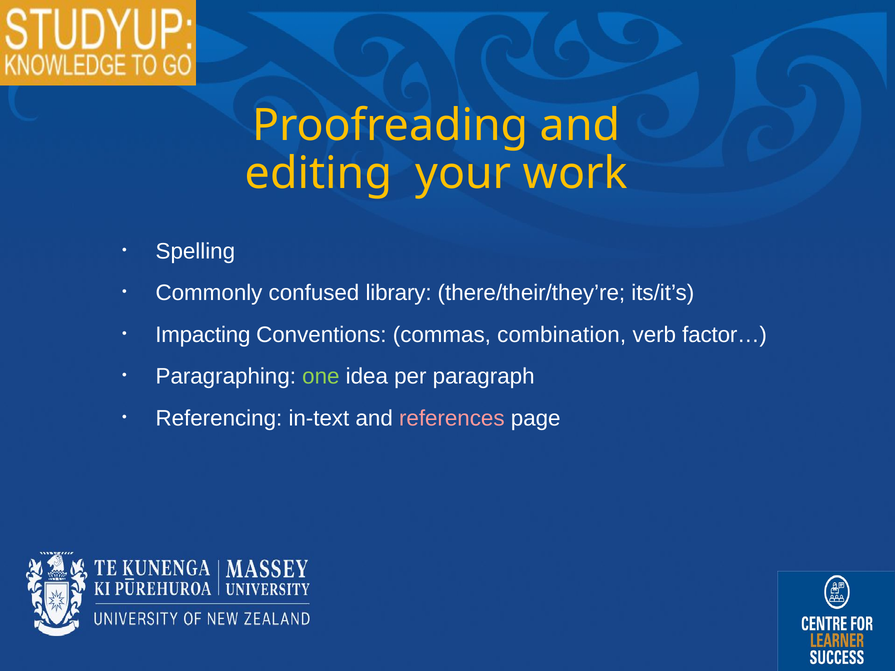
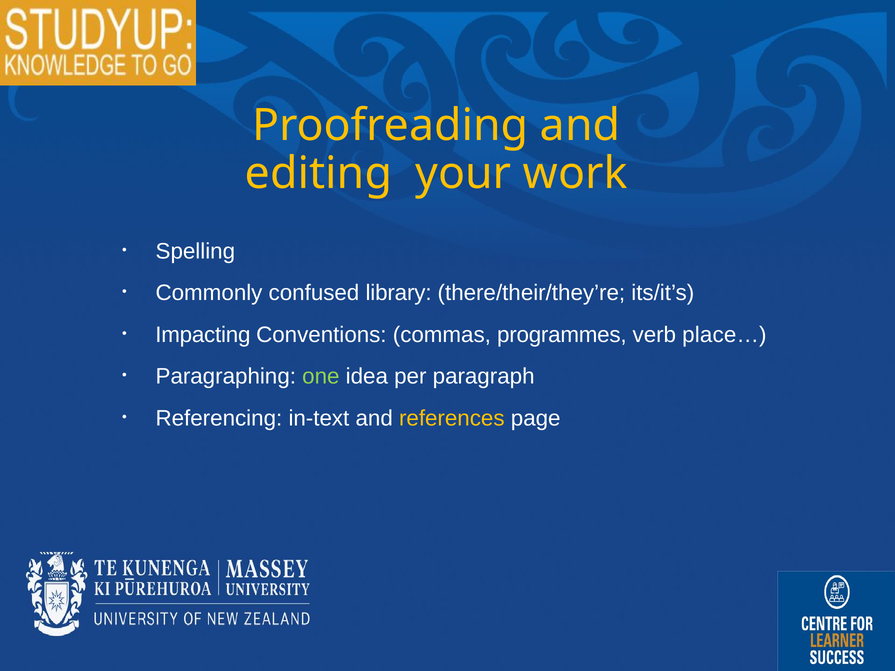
combination: combination -> programmes
factor…: factor… -> place…
references colour: pink -> yellow
